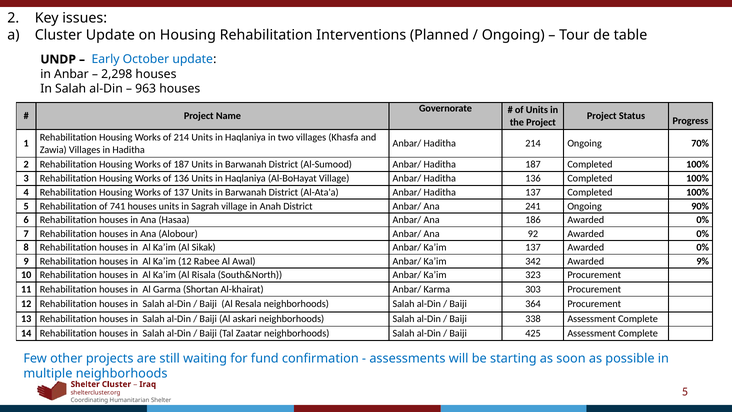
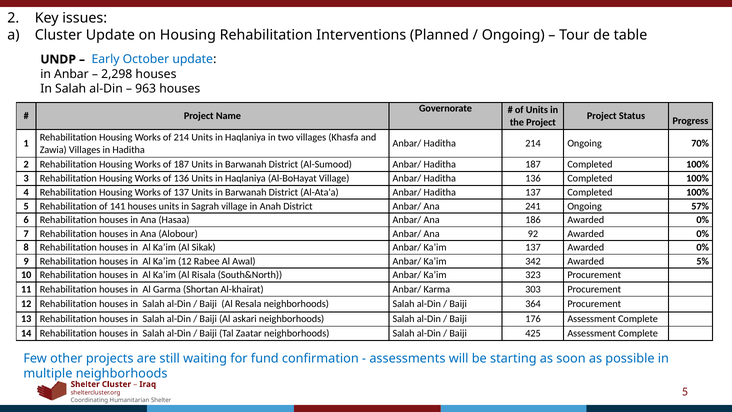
741: 741 -> 141
90%: 90% -> 57%
9%: 9% -> 5%
338: 338 -> 176
